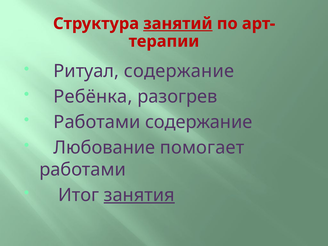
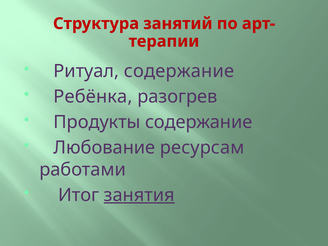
занятий underline: present -> none
Работами at (97, 122): Работами -> Продукты
помогает: помогает -> ресурсам
